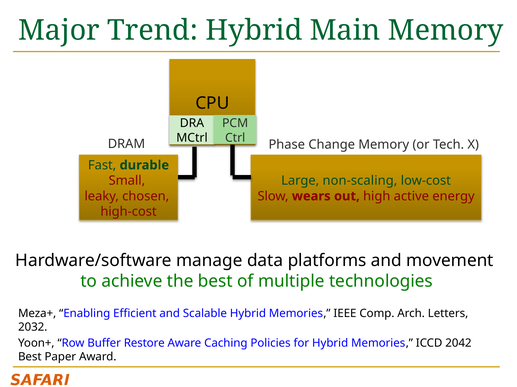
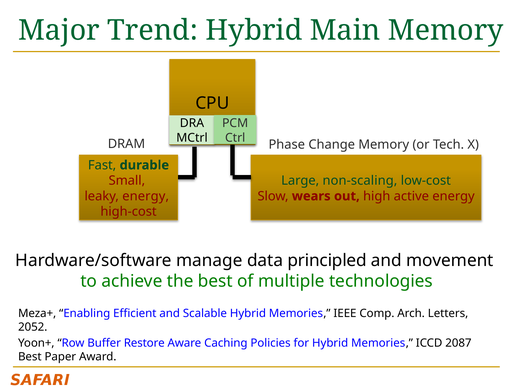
leaky chosen: chosen -> energy
platforms: platforms -> principled
2032: 2032 -> 2052
2042: 2042 -> 2087
